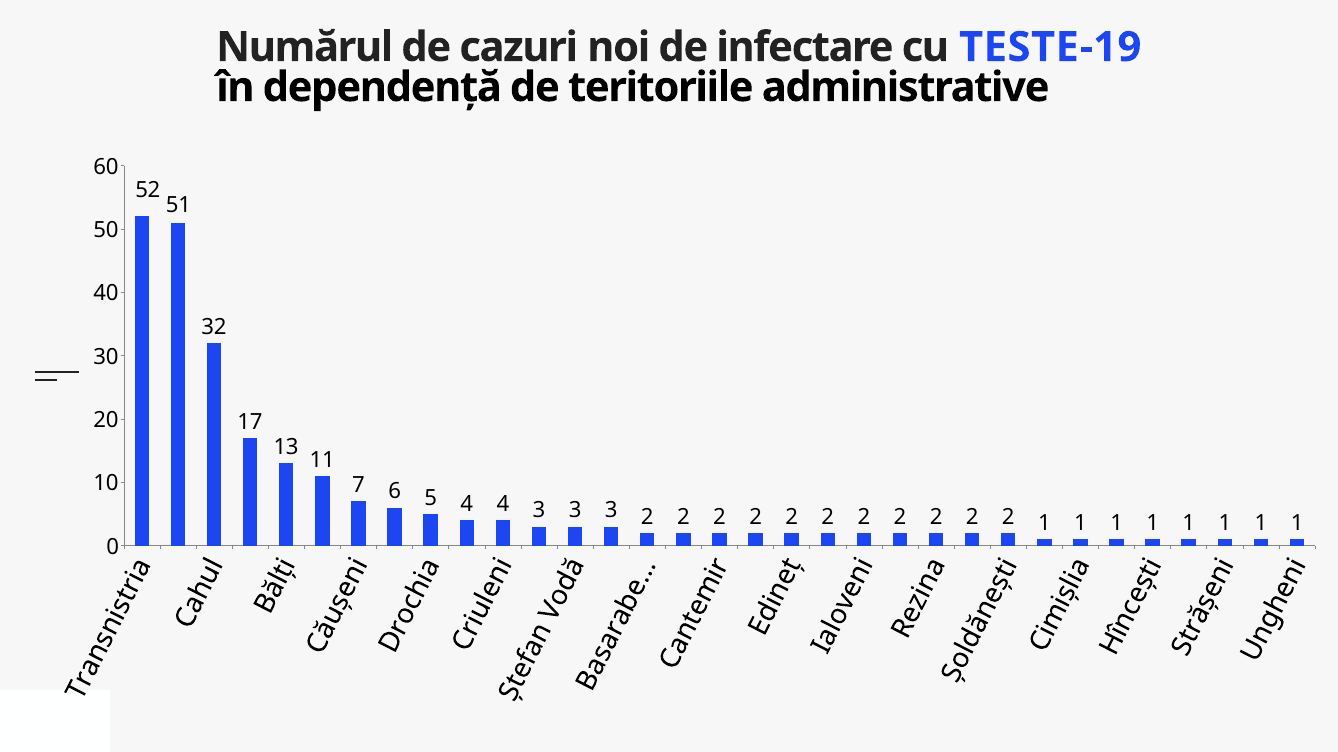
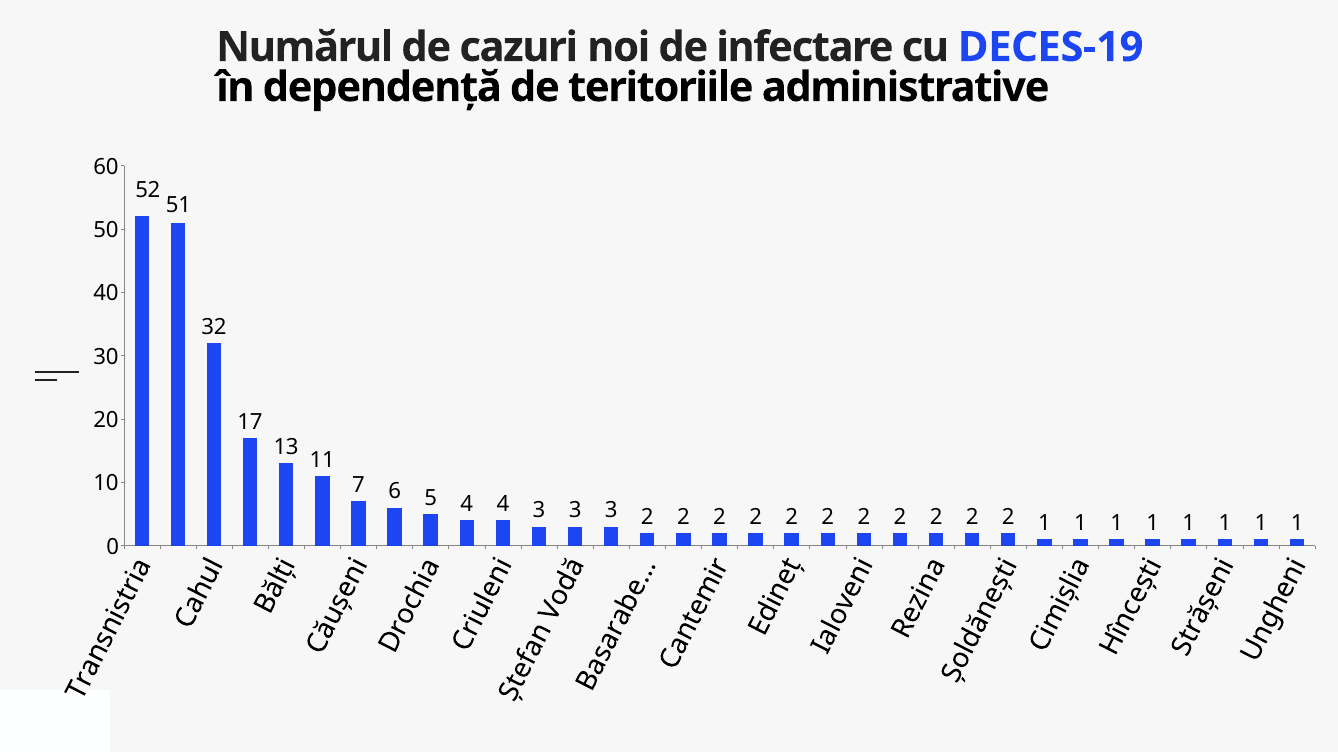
TESTE-19: TESTE-19 -> DECES-19
